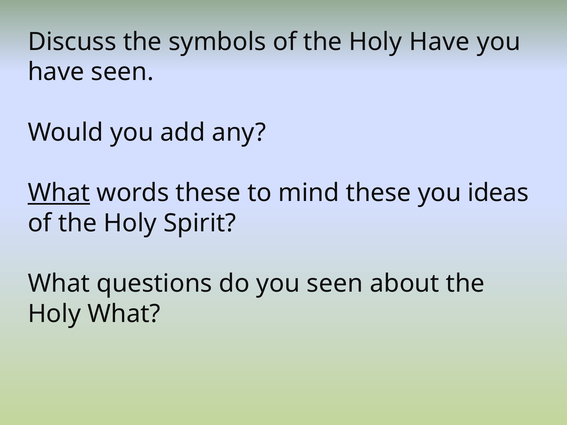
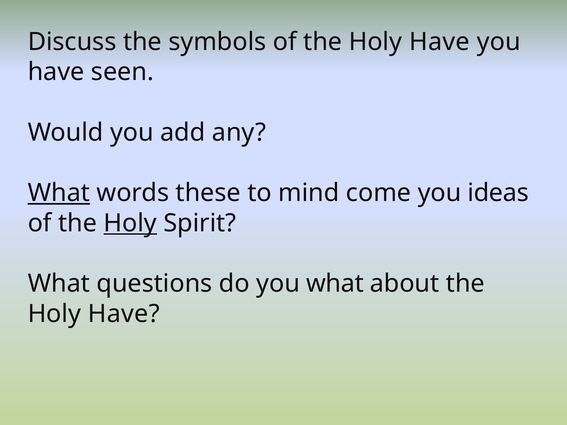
mind these: these -> come
Holy at (130, 223) underline: none -> present
you seen: seen -> what
What at (124, 314): What -> Have
